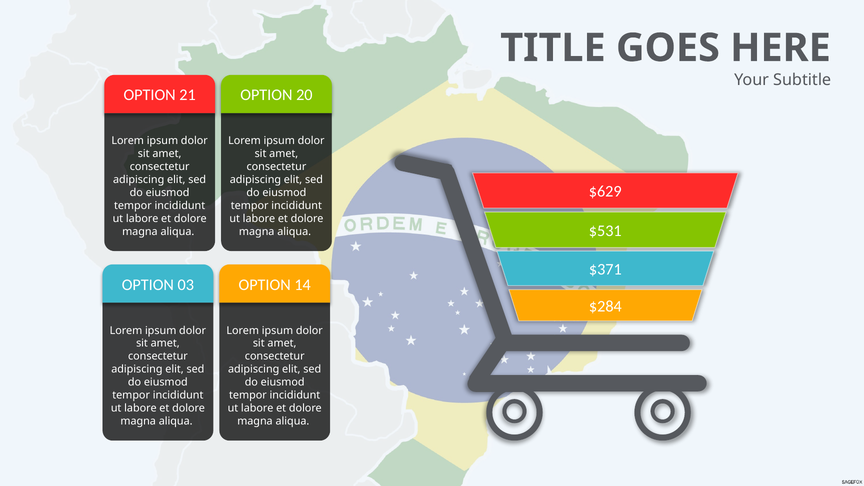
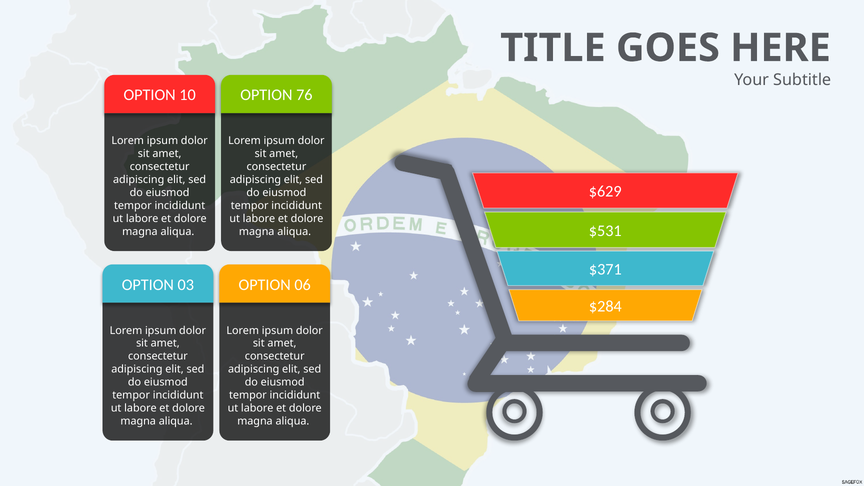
21: 21 -> 10
20: 20 -> 76
14: 14 -> 06
